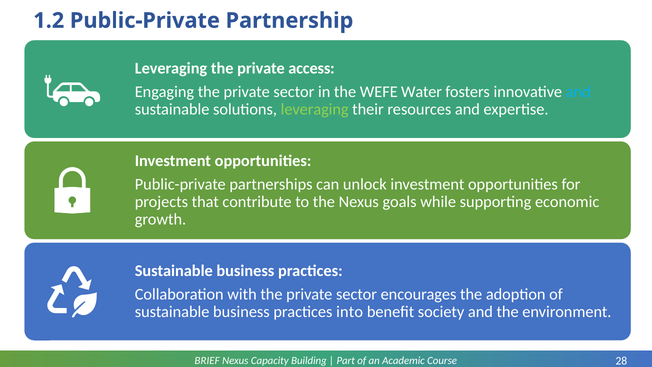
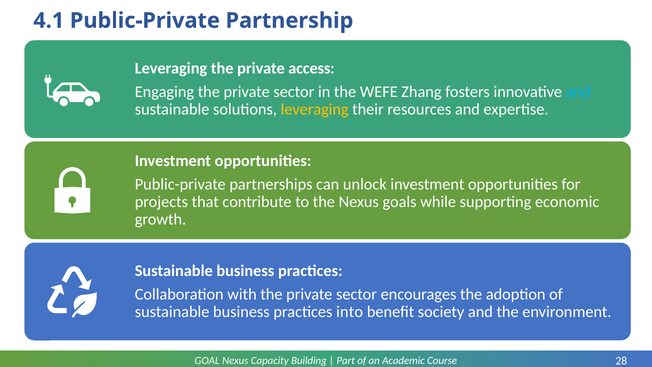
1.2: 1.2 -> 4.1
Water: Water -> Zhang
leveraging at (315, 109) colour: light green -> yellow
BRIEF: BRIEF -> GOAL
